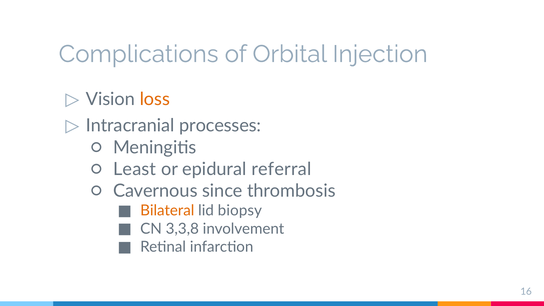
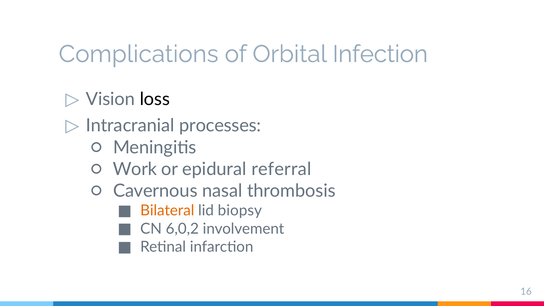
Injection: Injection -> Infection
loss colour: orange -> black
Least: Least -> Work
since: since -> nasal
3,3,8: 3,3,8 -> 6,0,2
